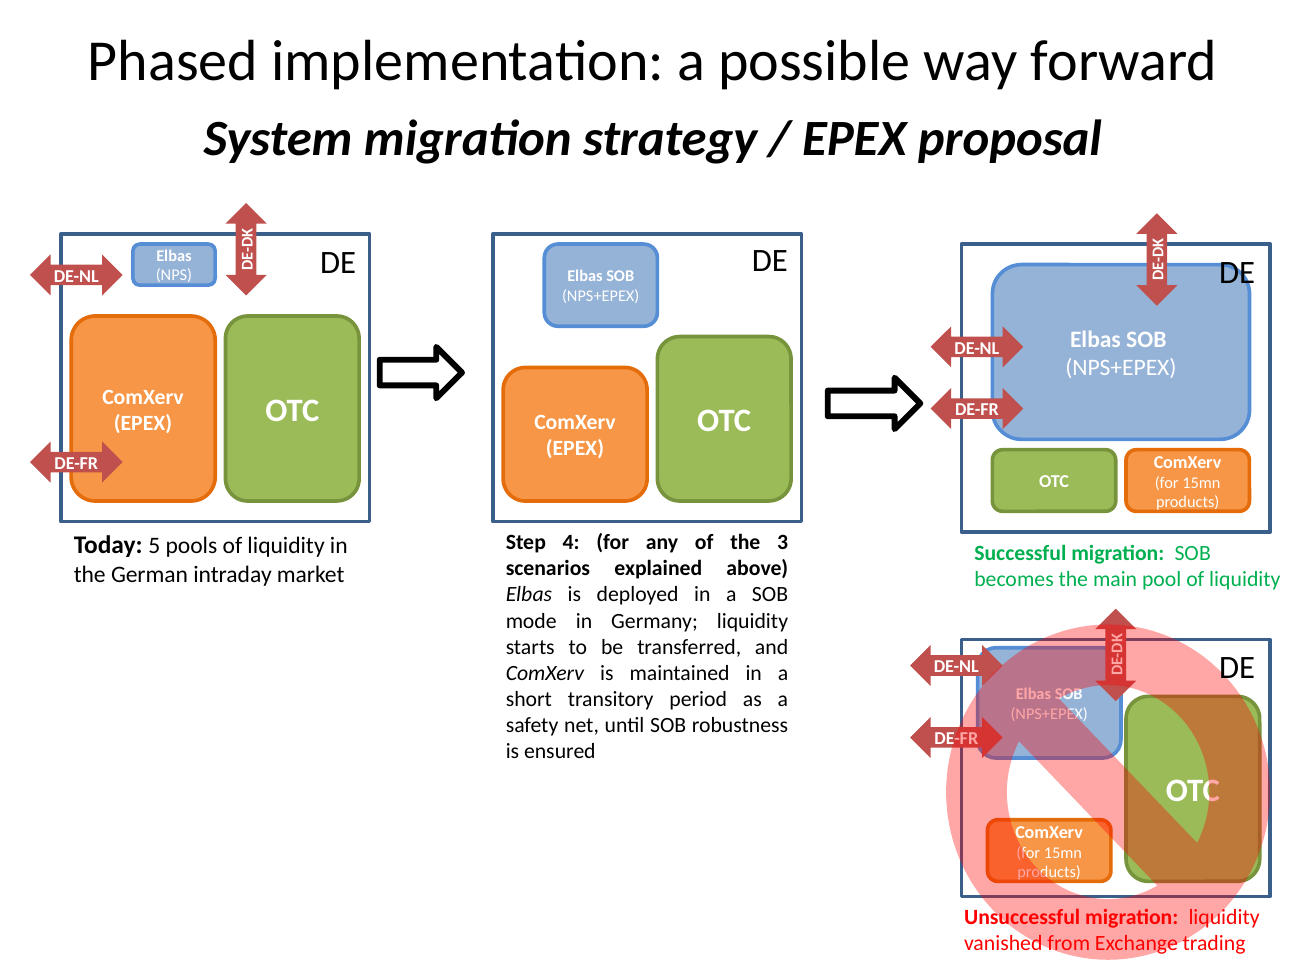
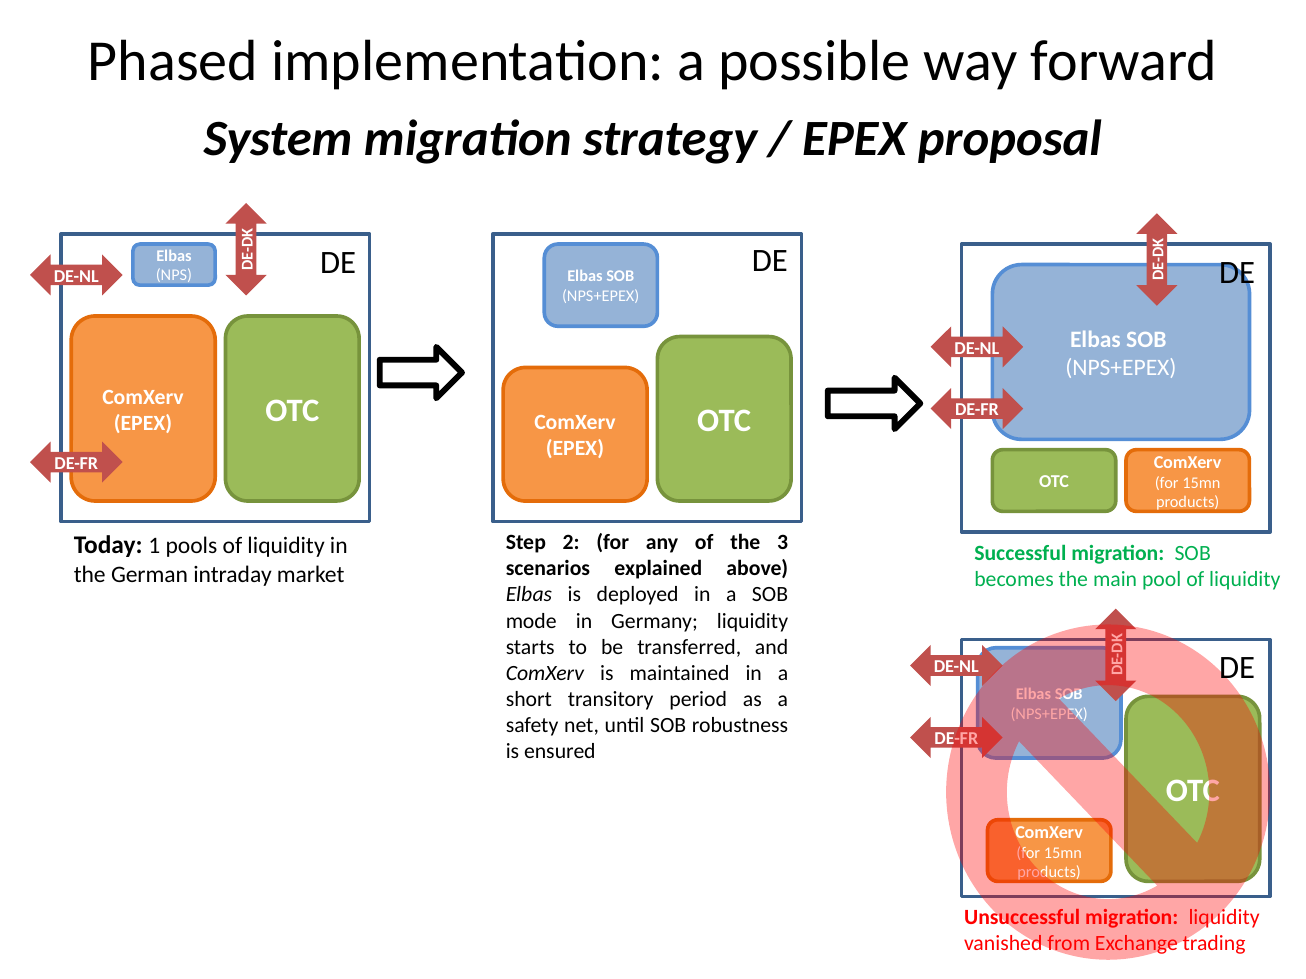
4: 4 -> 2
5: 5 -> 1
